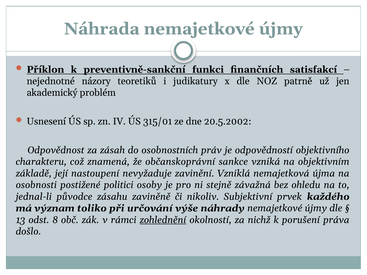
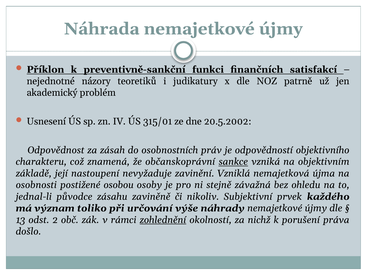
sankce underline: none -> present
politici: politici -> osobou
8: 8 -> 2
